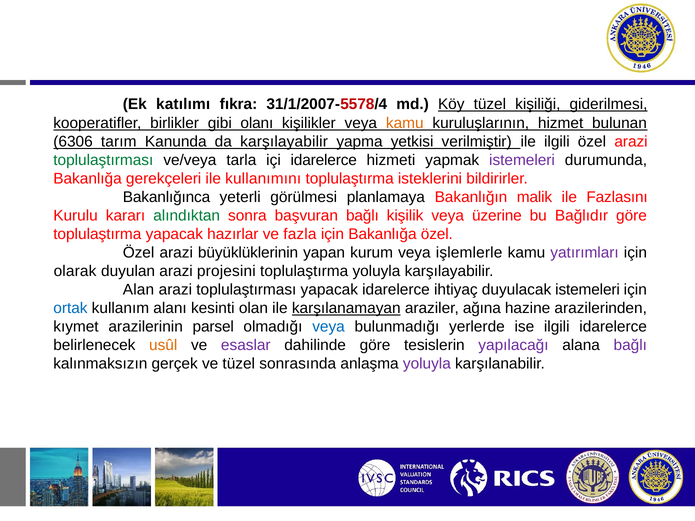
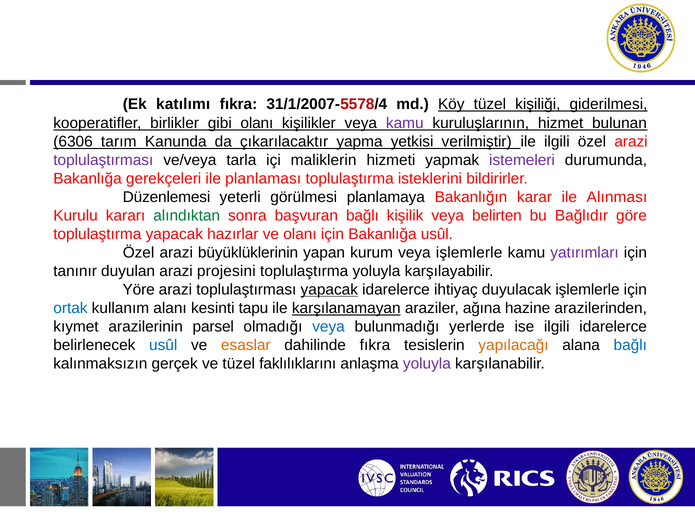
kamu at (405, 123) colour: orange -> purple
da karşılayabilir: karşılayabilir -> çıkarılacaktır
toplulaştırması at (103, 160) colour: green -> purple
içi idarelerce: idarelerce -> maliklerin
kullanımını: kullanımını -> planlaması
Bakanlığınca: Bakanlığınca -> Düzenlemesi
malik: malik -> karar
Fazlasını: Fazlasını -> Alınması
üzerine: üzerine -> belirten
ve fazla: fazla -> olanı
Bakanlığa özel: özel -> usûl
olarak: olarak -> tanınır
Alan: Alan -> Yöre
yapacak at (329, 290) underline: none -> present
duyulacak istemeleri: istemeleri -> işlemlerle
olan: olan -> tapu
usûl at (163, 345) colour: orange -> blue
esaslar colour: purple -> orange
dahilinde göre: göre -> fıkra
yapılacağı colour: purple -> orange
bağlı at (630, 345) colour: purple -> blue
sonrasında: sonrasında -> faklılıklarını
